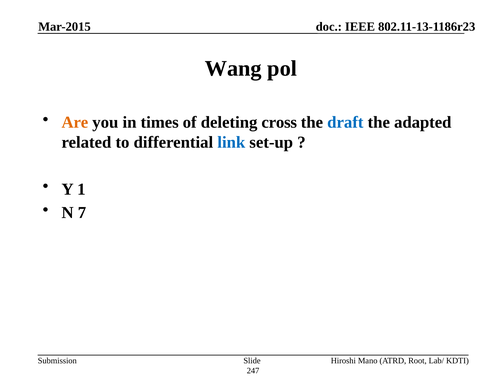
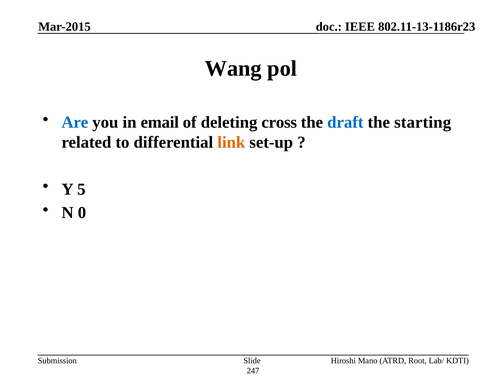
Are colour: orange -> blue
times: times -> email
adapted: adapted -> starting
link colour: blue -> orange
1: 1 -> 5
7: 7 -> 0
